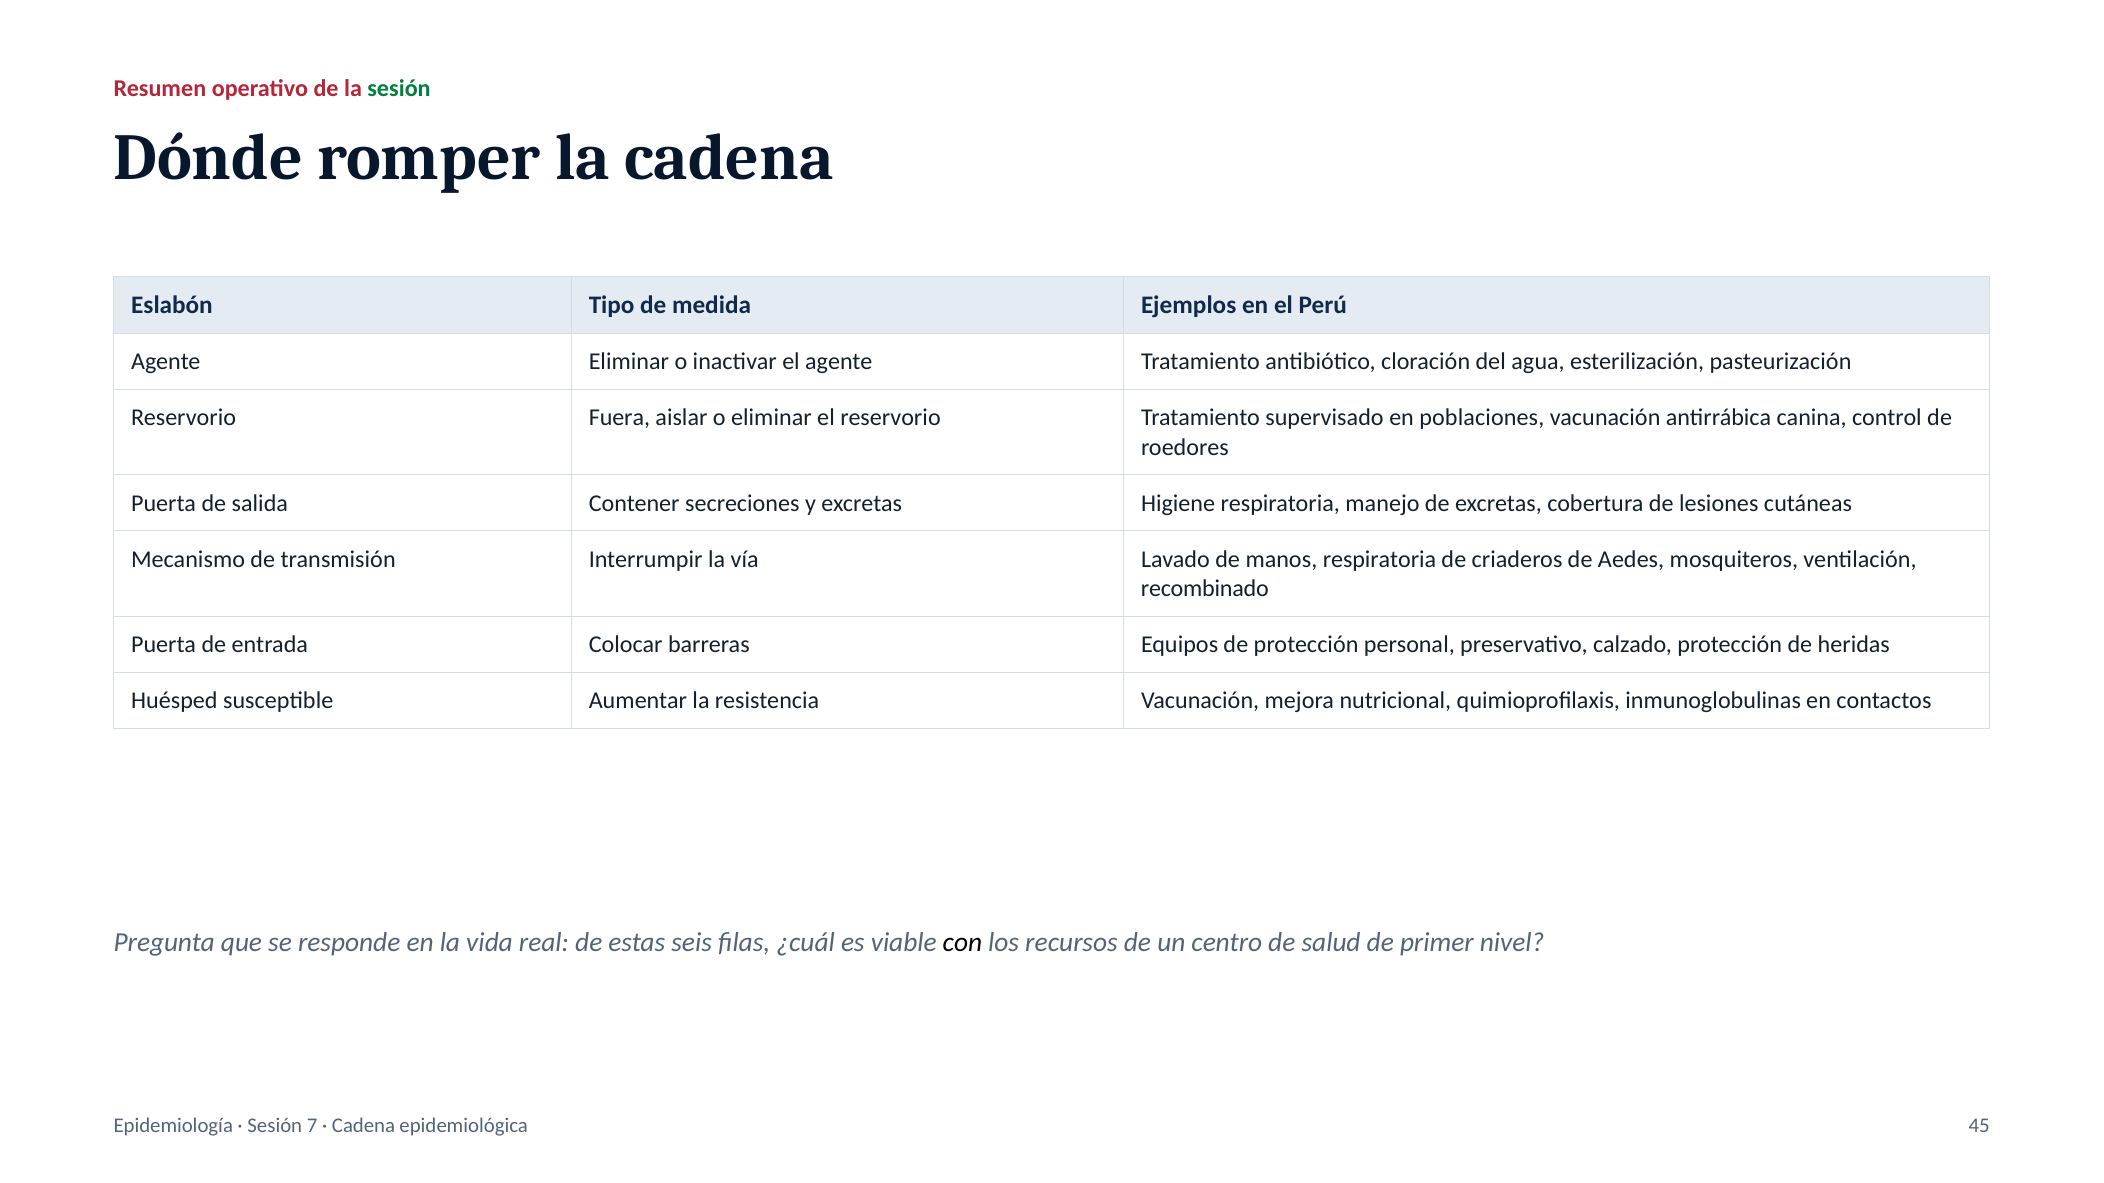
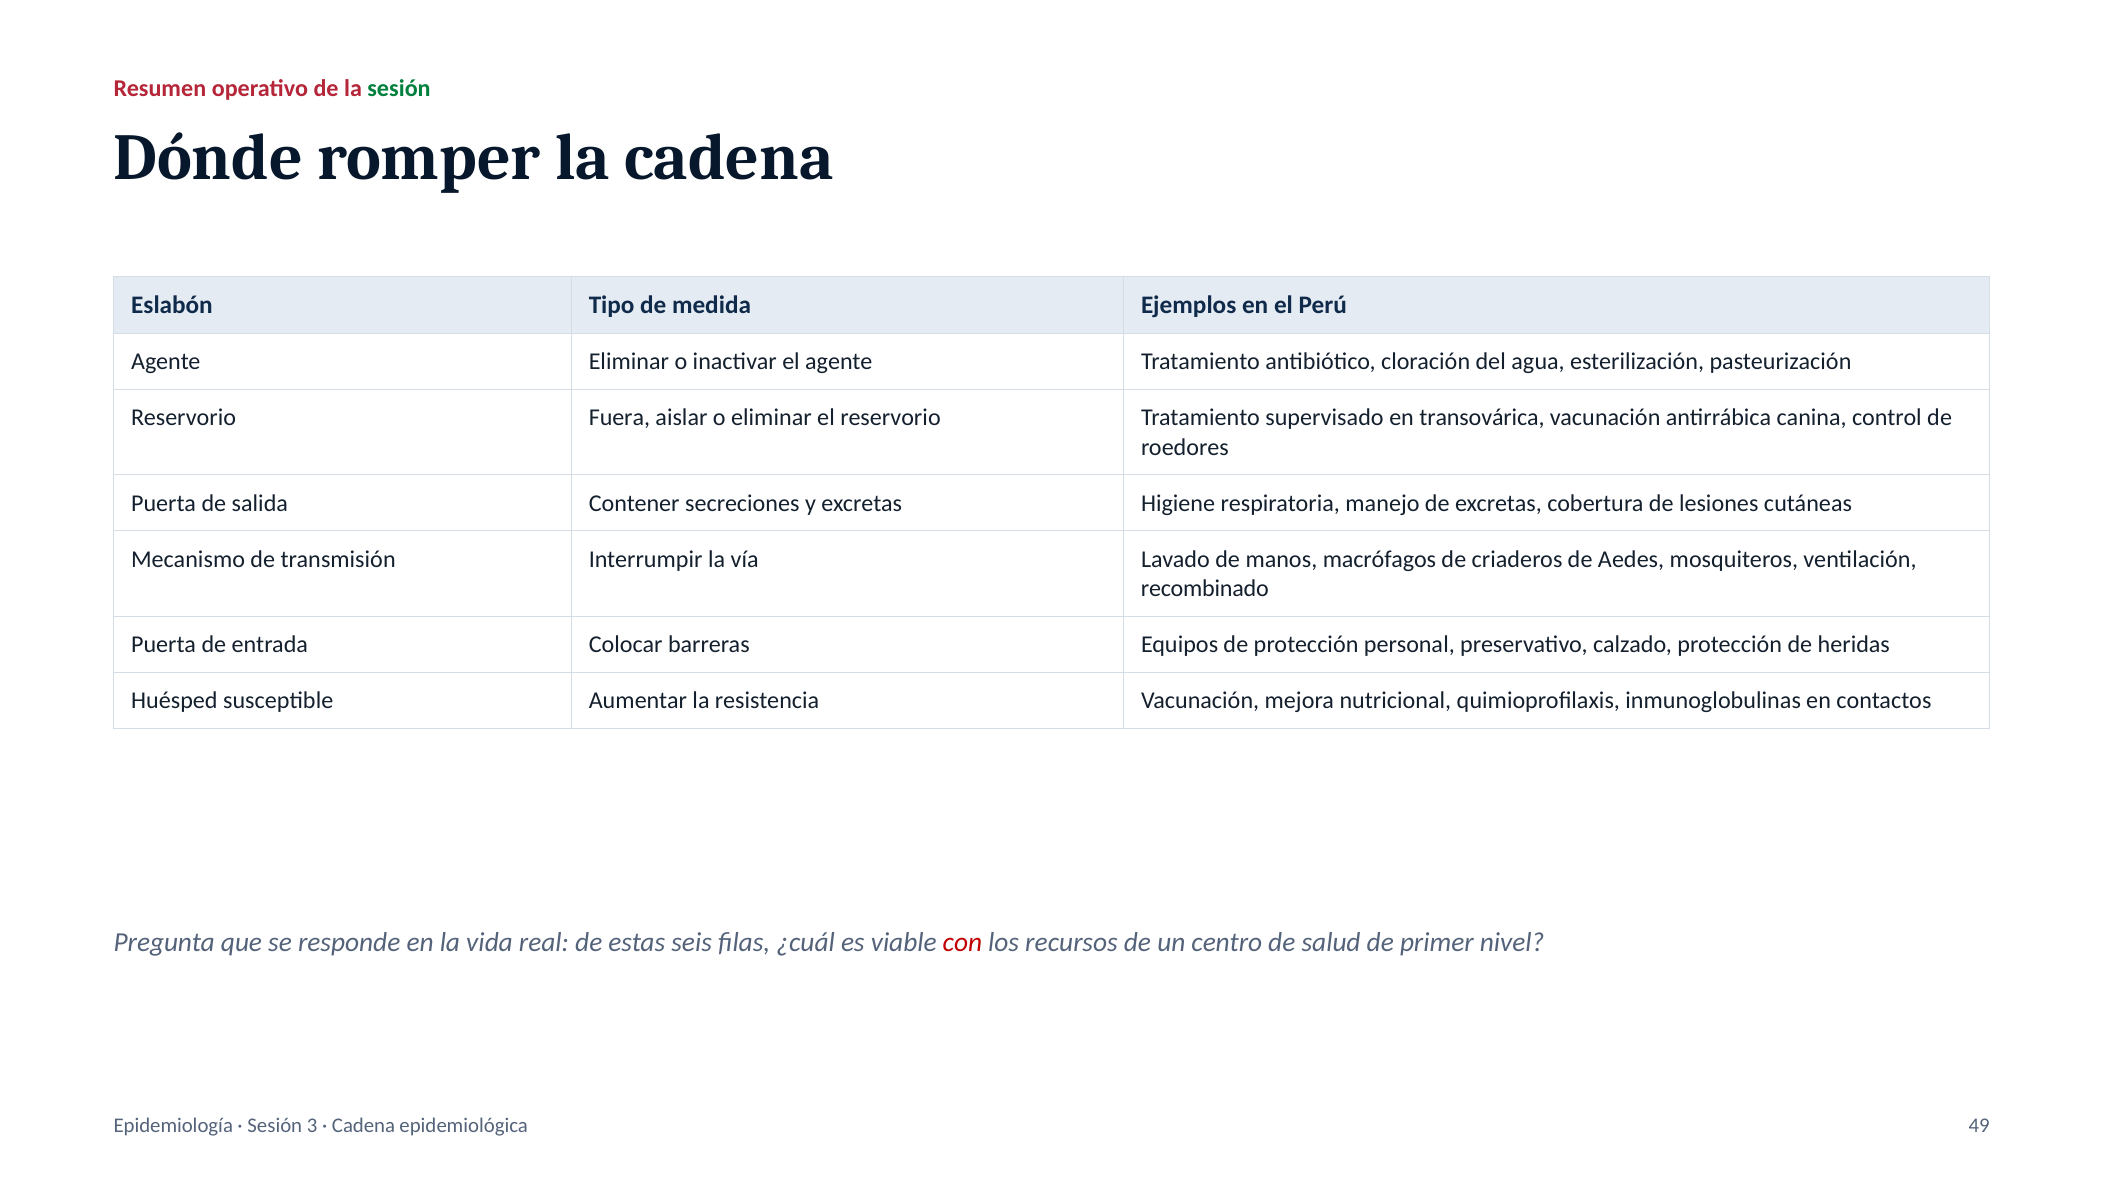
poblaciones: poblaciones -> transovárica
manos respiratoria: respiratoria -> macrófagos
con colour: black -> red
7: 7 -> 3
45: 45 -> 49
